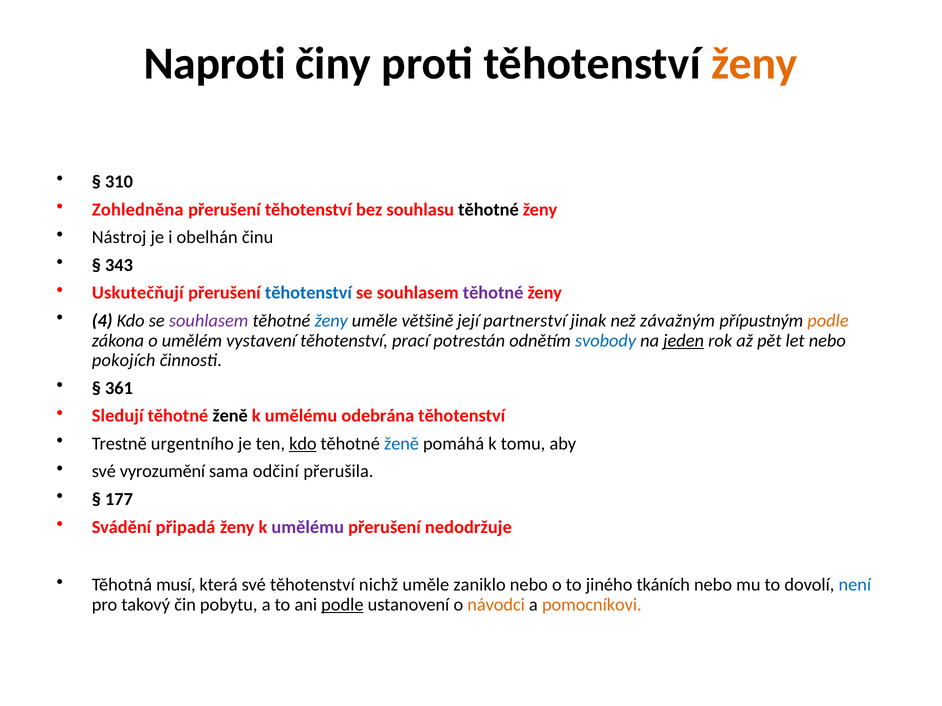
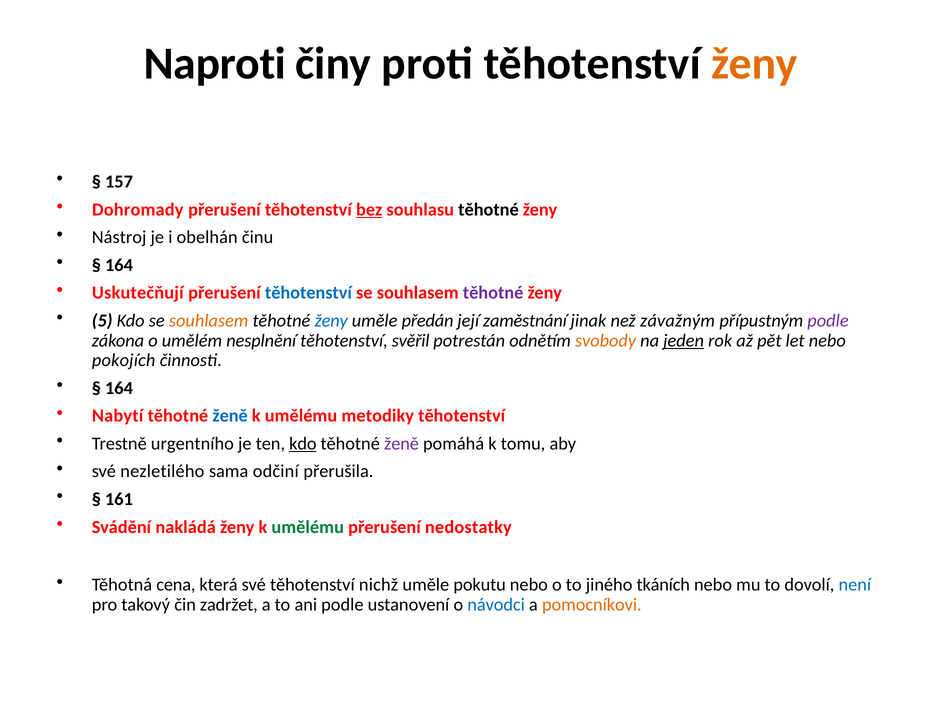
310: 310 -> 157
Zohledněna: Zohledněna -> Dohromady
bez underline: none -> present
343 at (119, 265): 343 -> 164
4: 4 -> 5
souhlasem at (209, 321) colour: purple -> orange
většině: většině -> předán
partnerství: partnerství -> zaměstnání
podle at (828, 321) colour: orange -> purple
vystavení: vystavení -> nesplnění
prací: prací -> svěřil
svobody colour: blue -> orange
361 at (119, 388): 361 -> 164
Sledují: Sledují -> Nabytí
ženě at (230, 416) colour: black -> blue
odebrána: odebrána -> metodiky
ženě at (402, 444) colour: blue -> purple
vyrozumění: vyrozumění -> nezletilého
177: 177 -> 161
připadá: připadá -> nakládá
umělému at (308, 527) colour: purple -> green
nedodržuje: nedodržuje -> nedostatky
musí: musí -> cena
zaniklo: zaniklo -> pokutu
pobytu: pobytu -> zadržet
podle at (342, 605) underline: present -> none
návodci colour: orange -> blue
